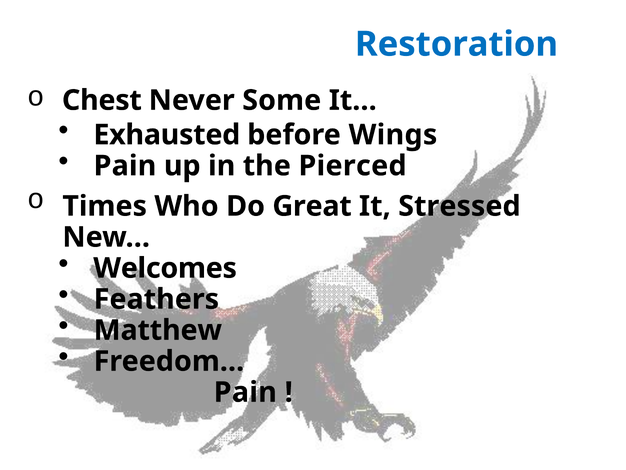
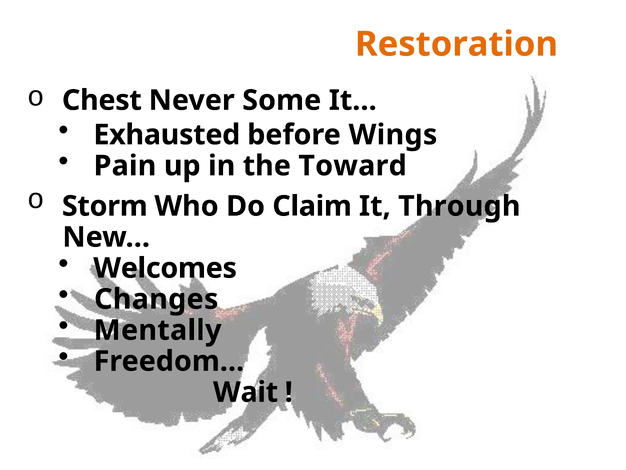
Restoration colour: blue -> orange
Pierced: Pierced -> Toward
Times: Times -> Storm
Great: Great -> Claim
Stressed: Stressed -> Through
Feathers: Feathers -> Changes
Matthew: Matthew -> Mentally
Pain at (245, 392): Pain -> Wait
